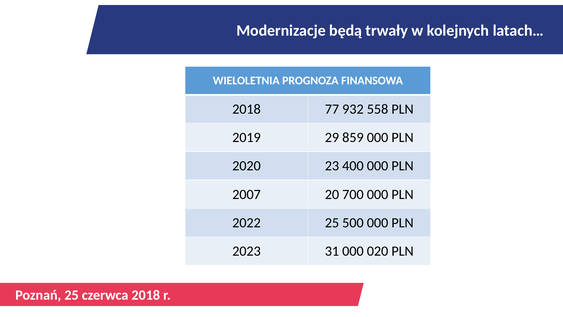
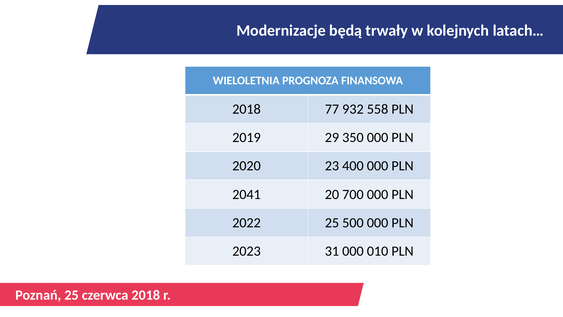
859: 859 -> 350
2007: 2007 -> 2041
020: 020 -> 010
